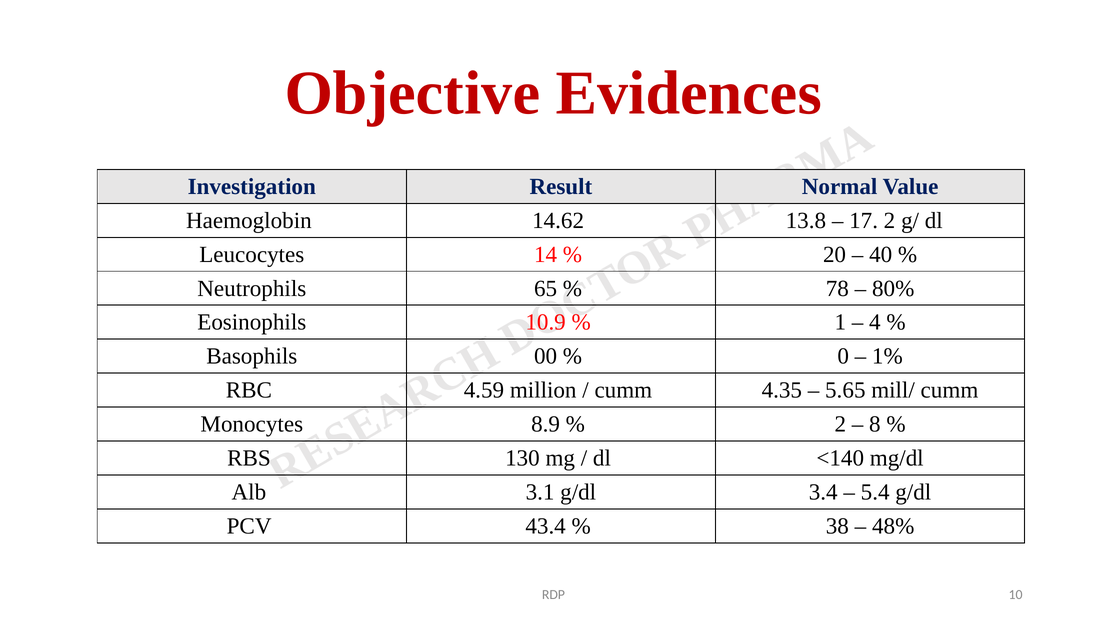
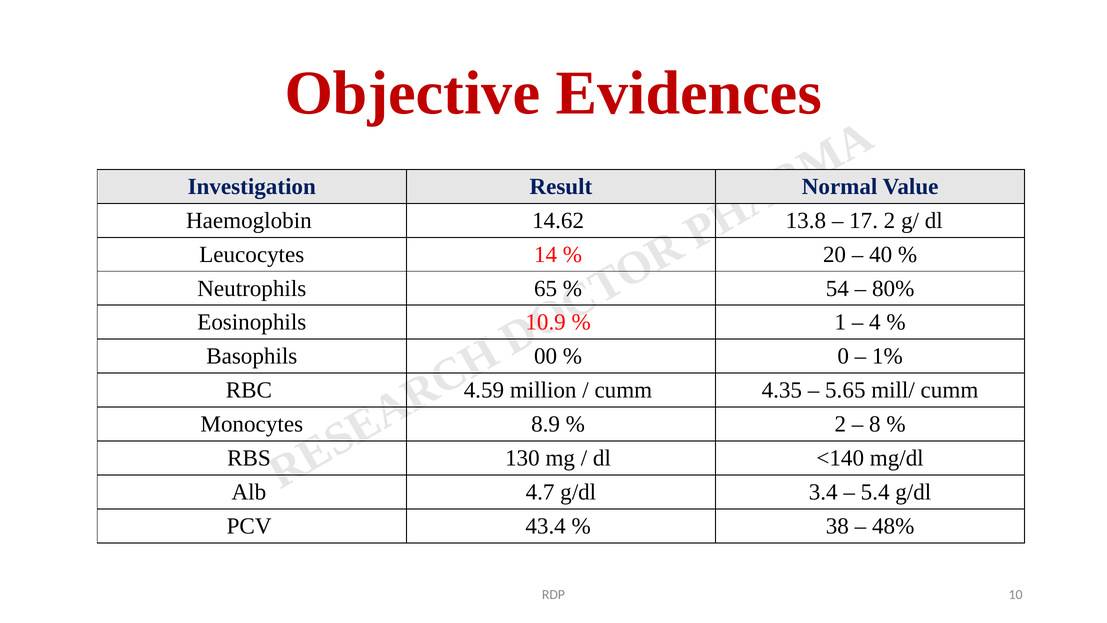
78: 78 -> 54
3.1: 3.1 -> 4.7
